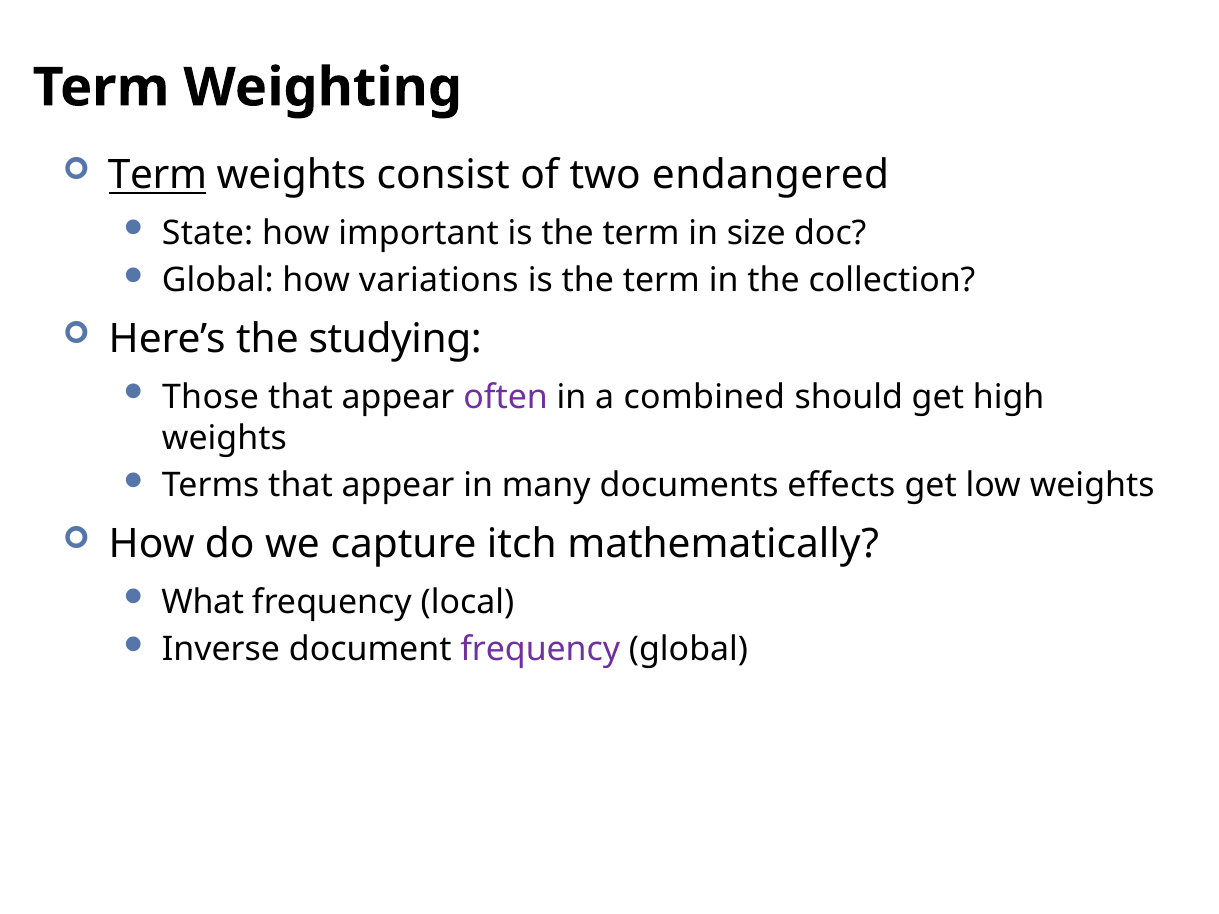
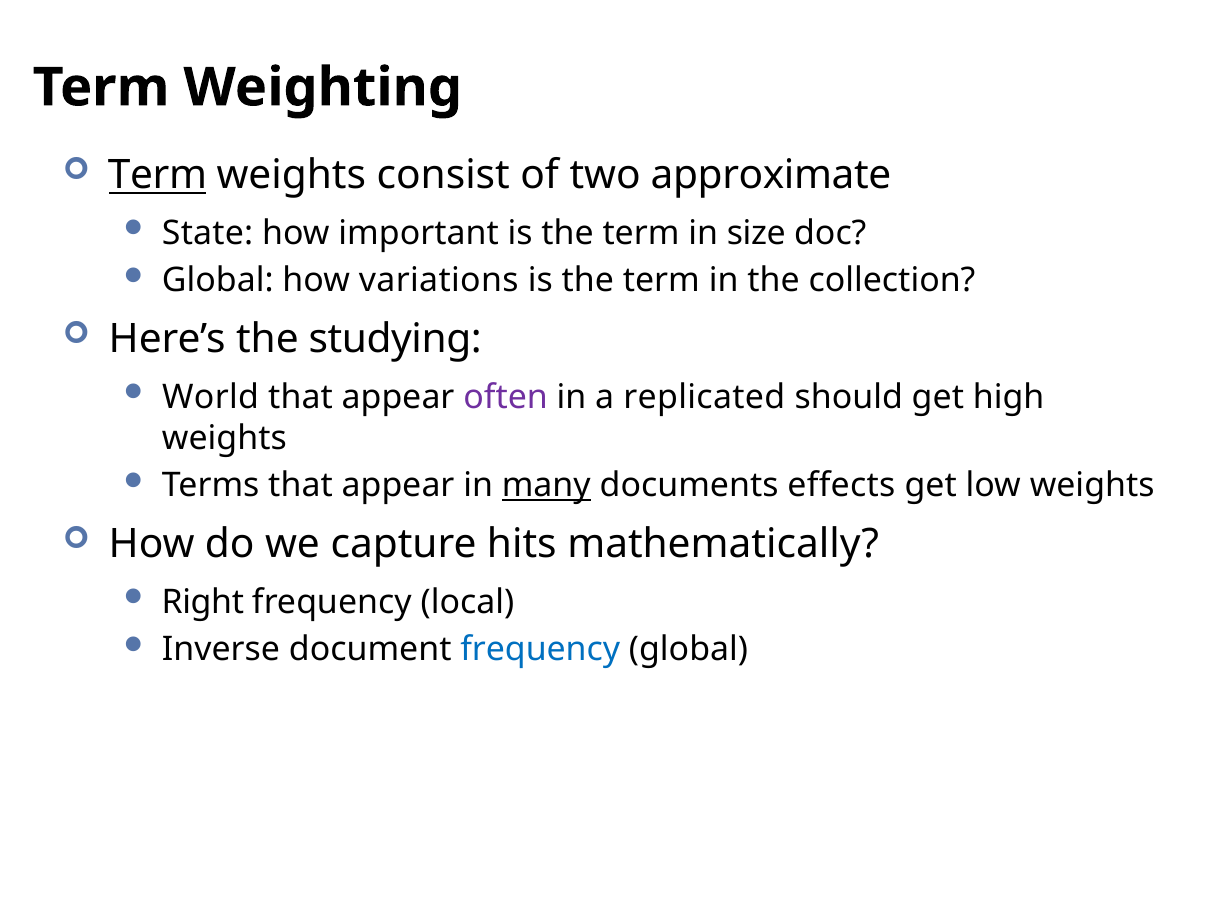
endangered: endangered -> approximate
Those: Those -> World
combined: combined -> replicated
many underline: none -> present
itch: itch -> hits
What: What -> Right
frequency at (540, 650) colour: purple -> blue
